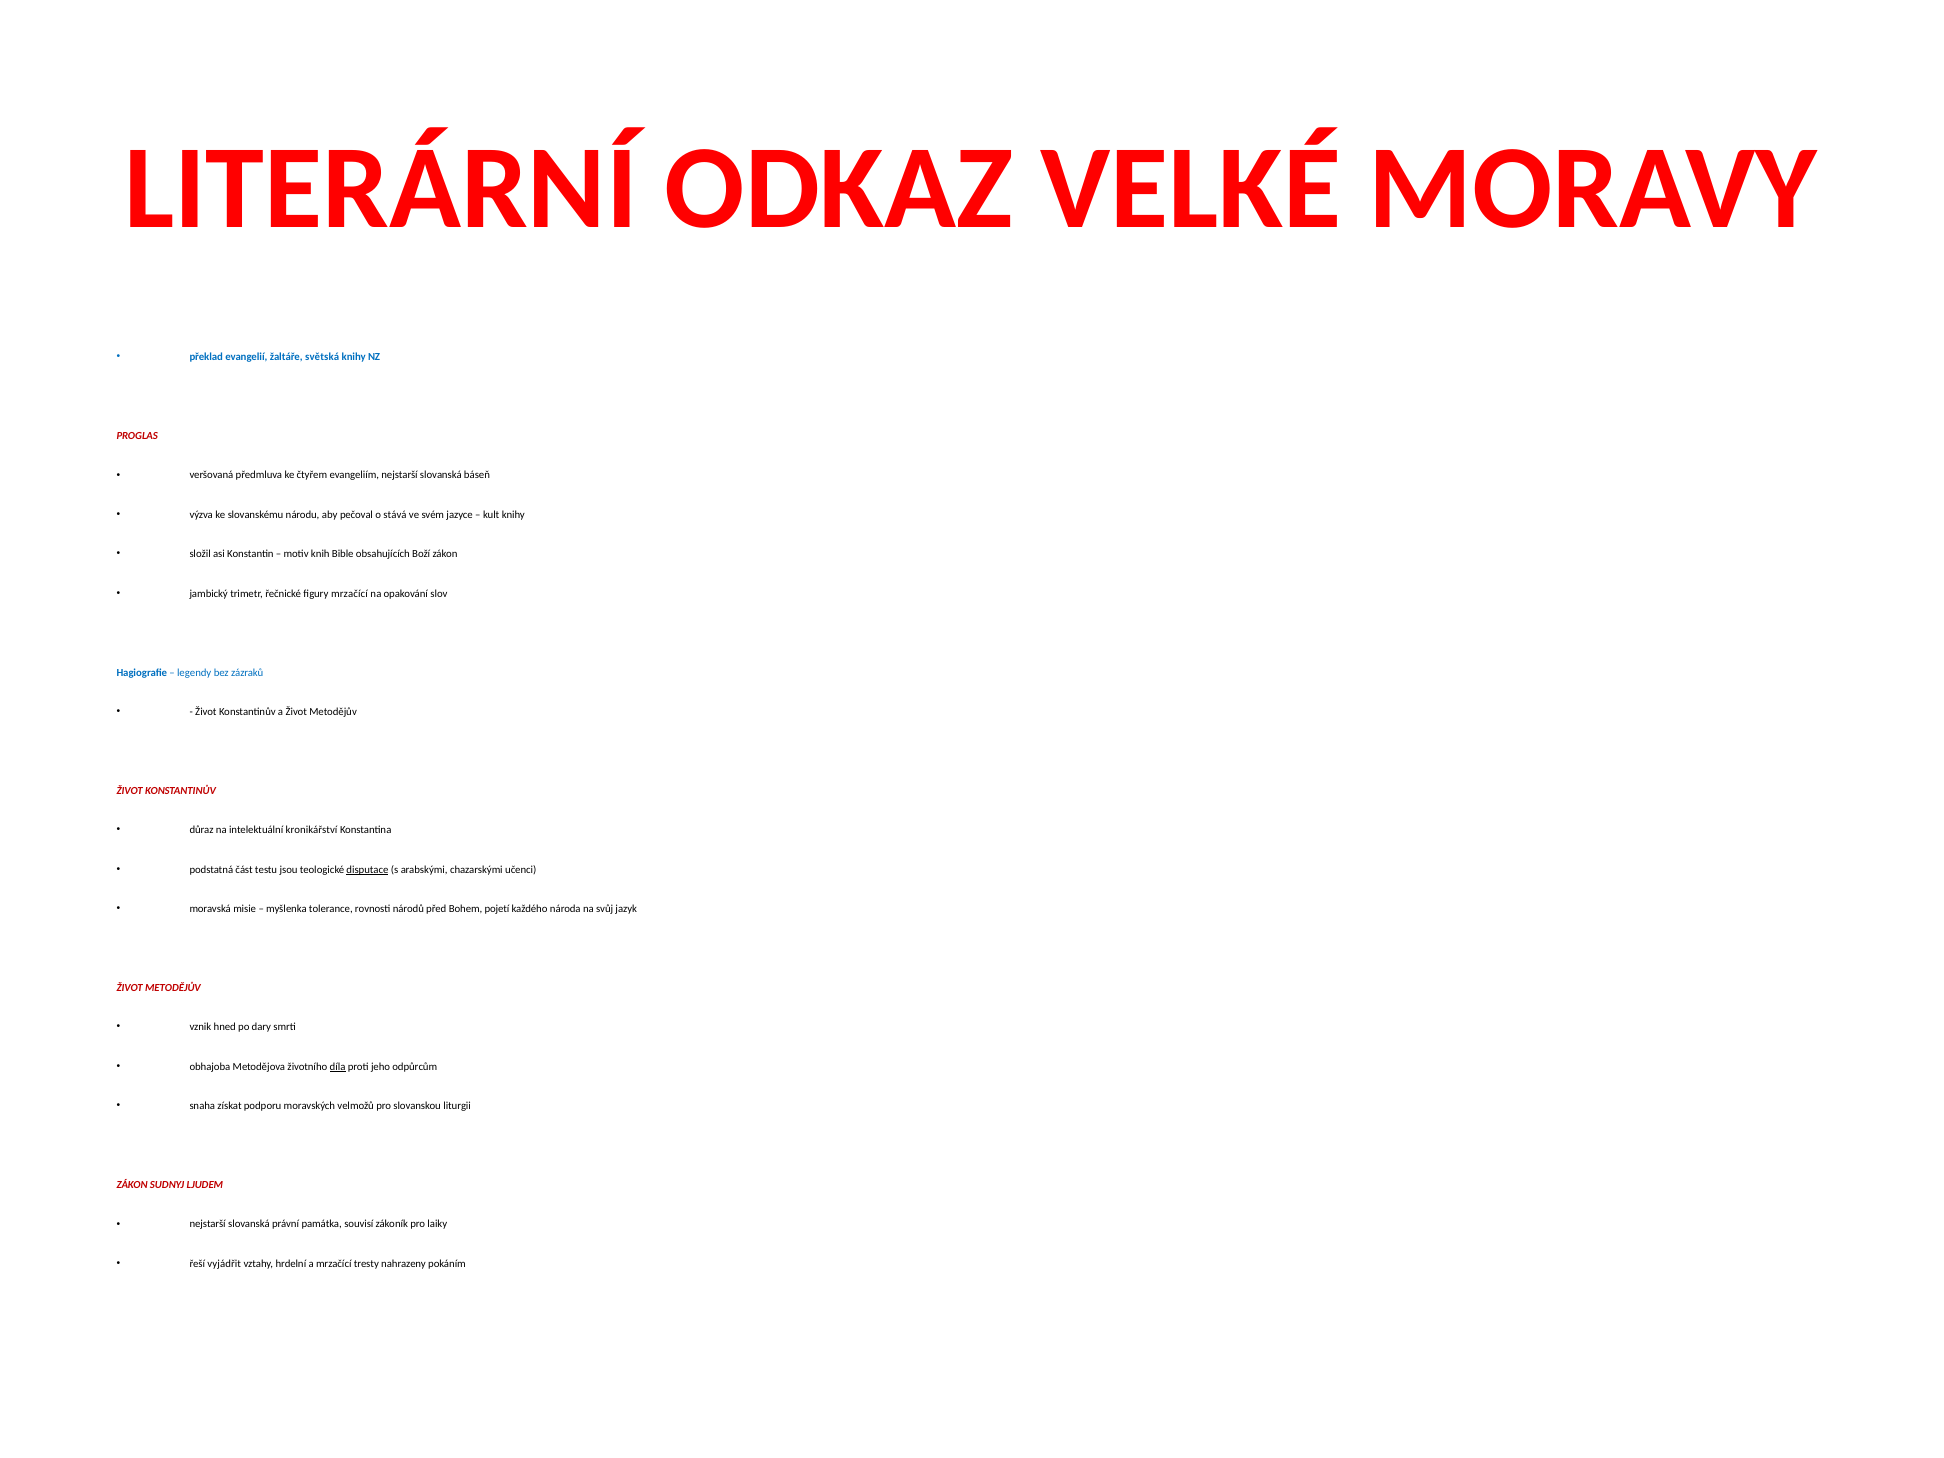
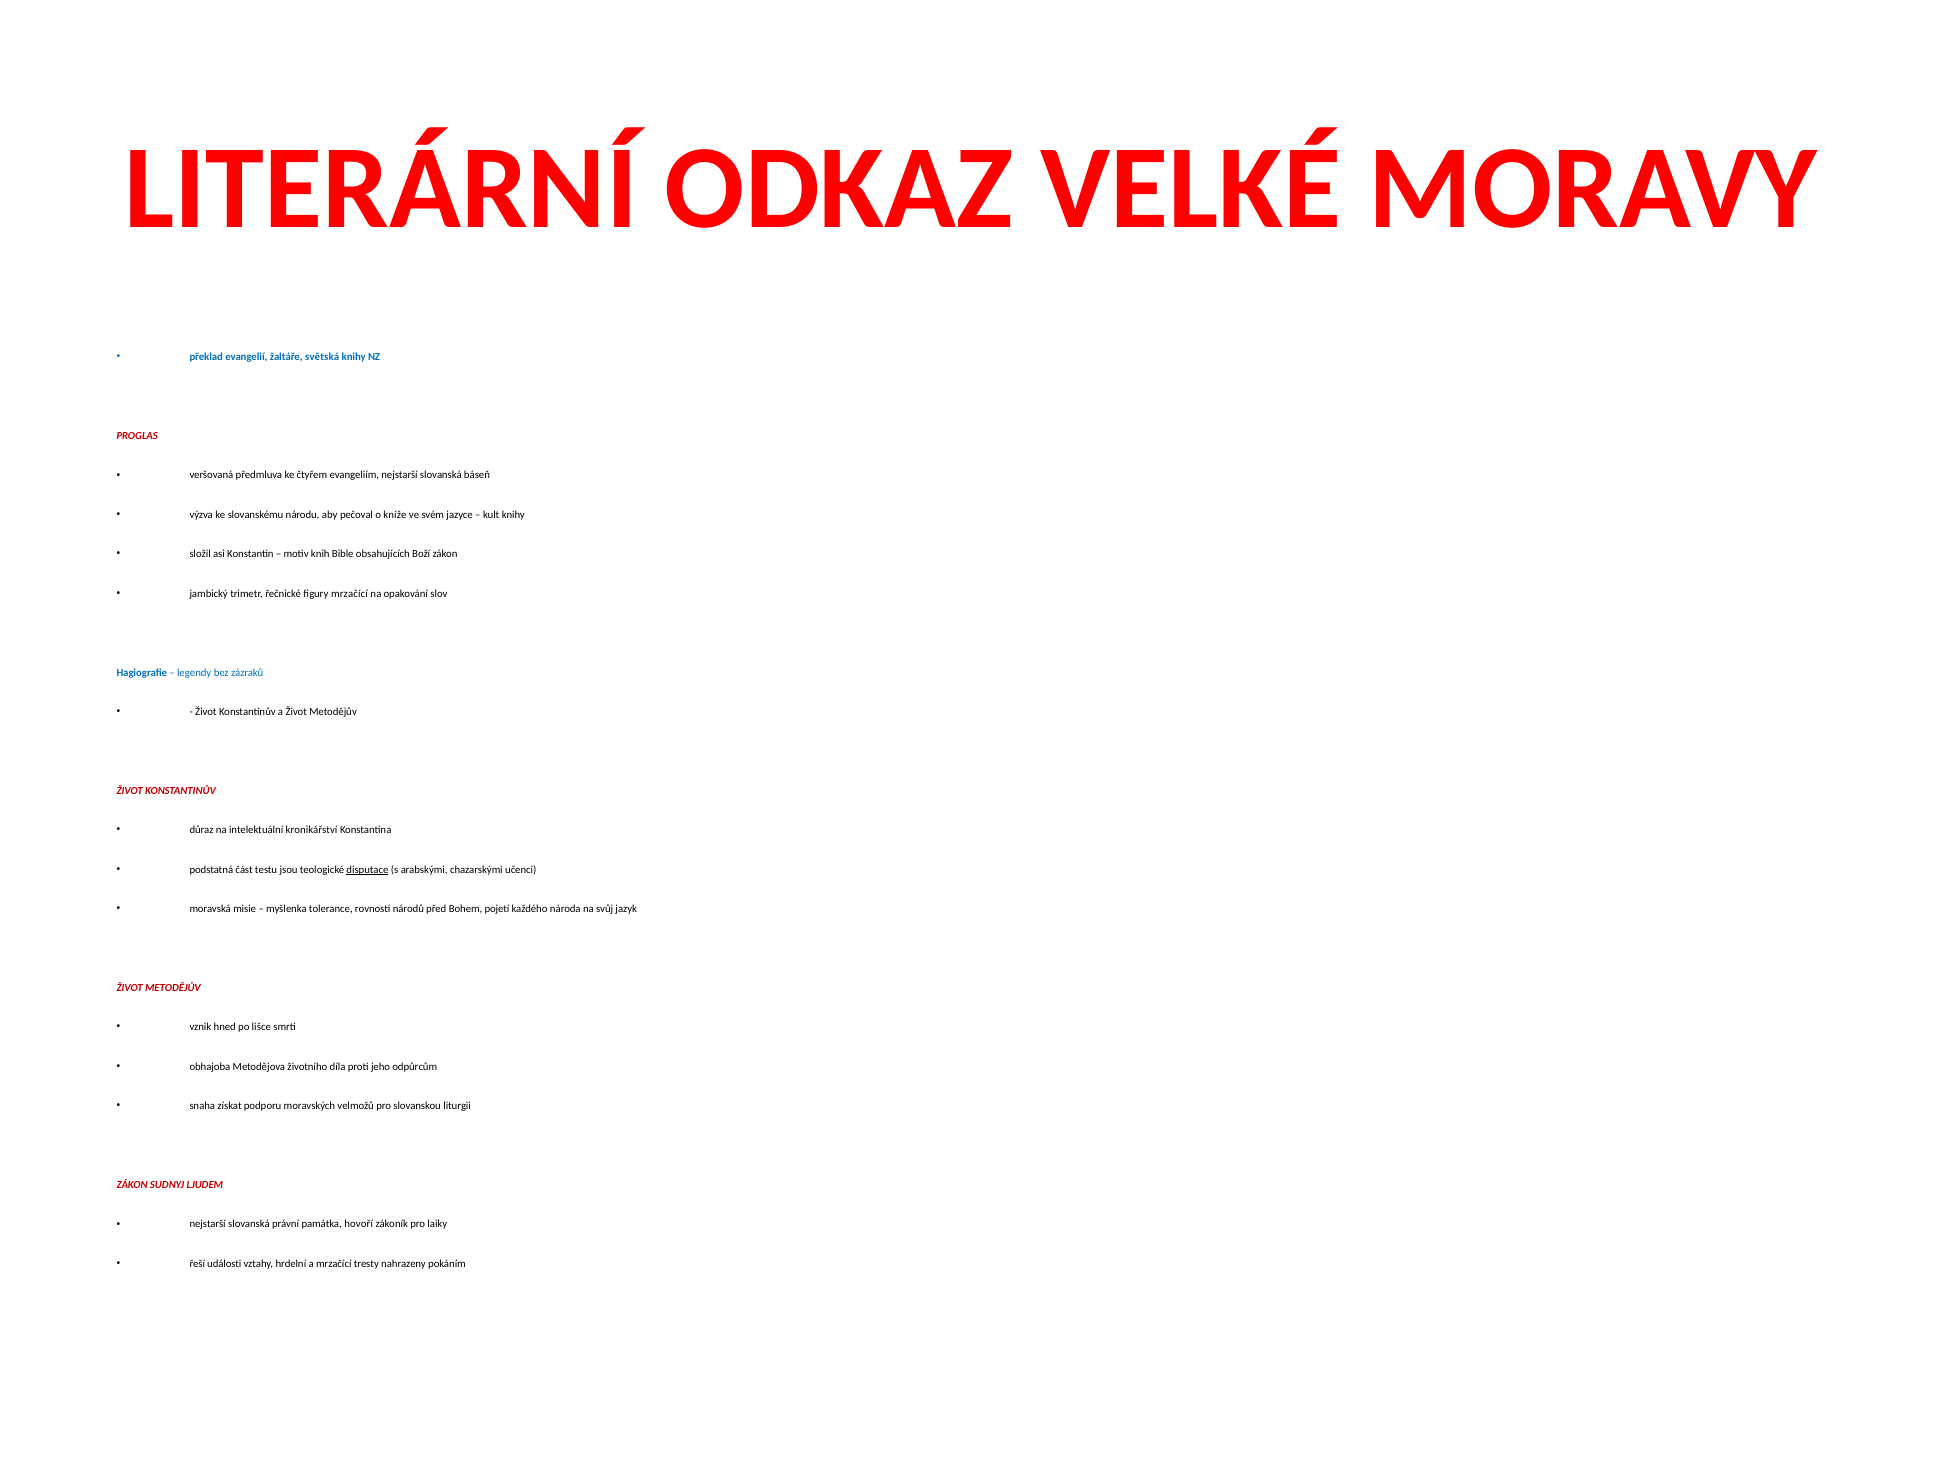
stává: stává -> kníže
dary: dary -> lišce
díla underline: present -> none
souvisí: souvisí -> hovoří
vyjádřit: vyjádřit -> události
